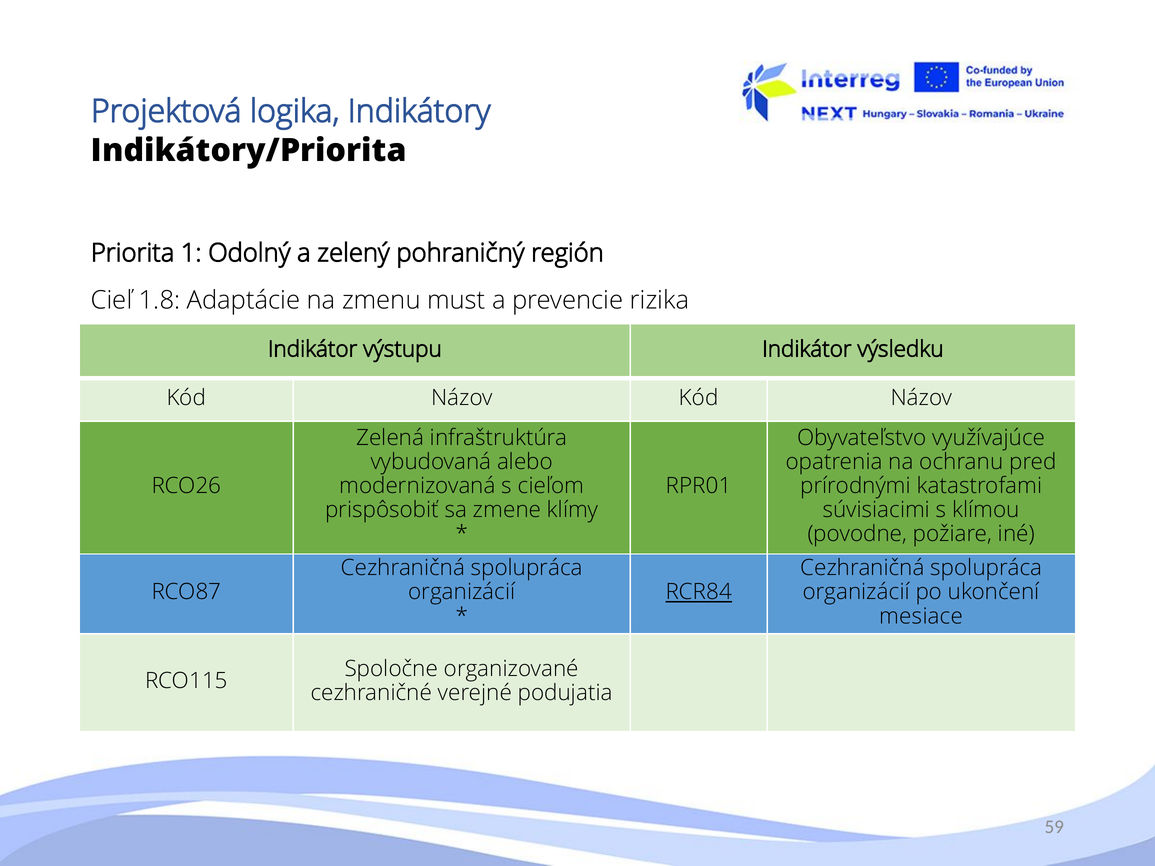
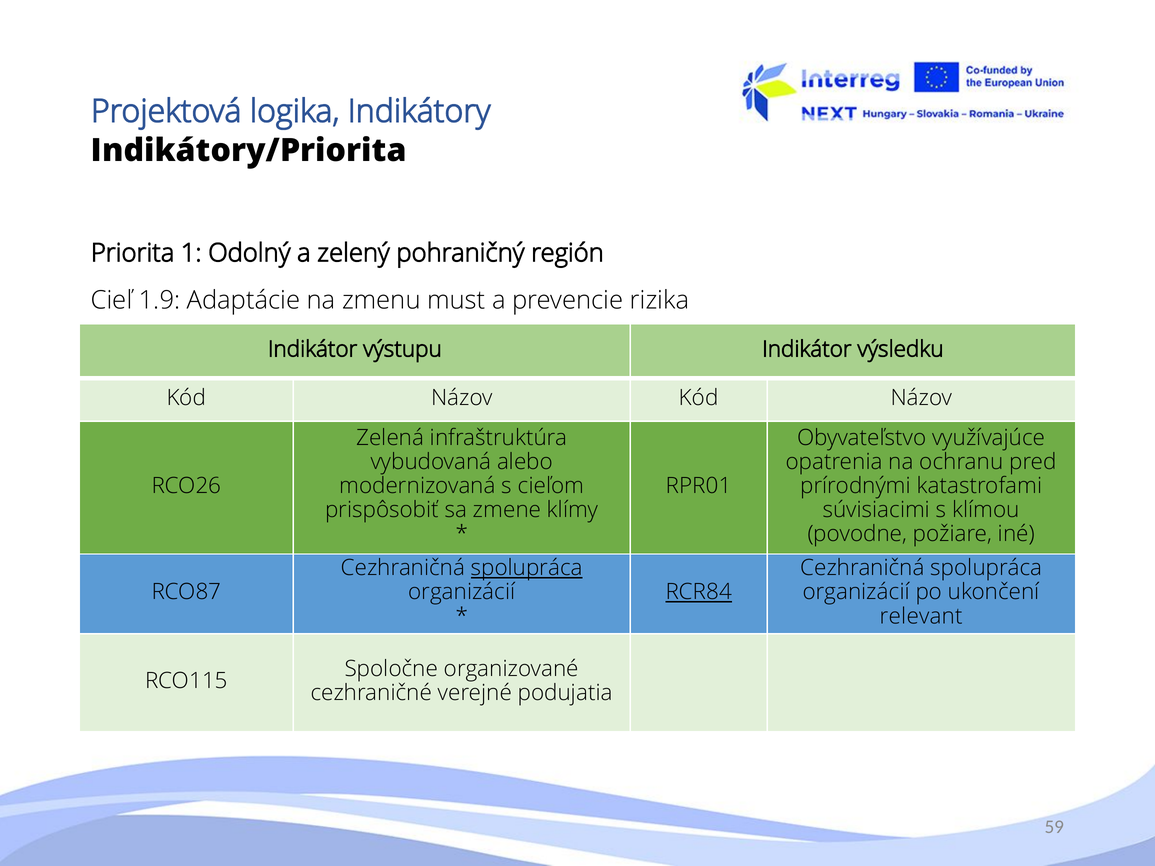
1.8: 1.8 -> 1.9
spolupráca at (527, 568) underline: none -> present
mesiace: mesiace -> relevant
